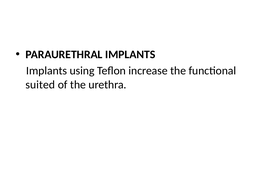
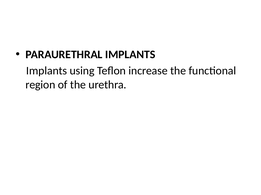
suited: suited -> region
